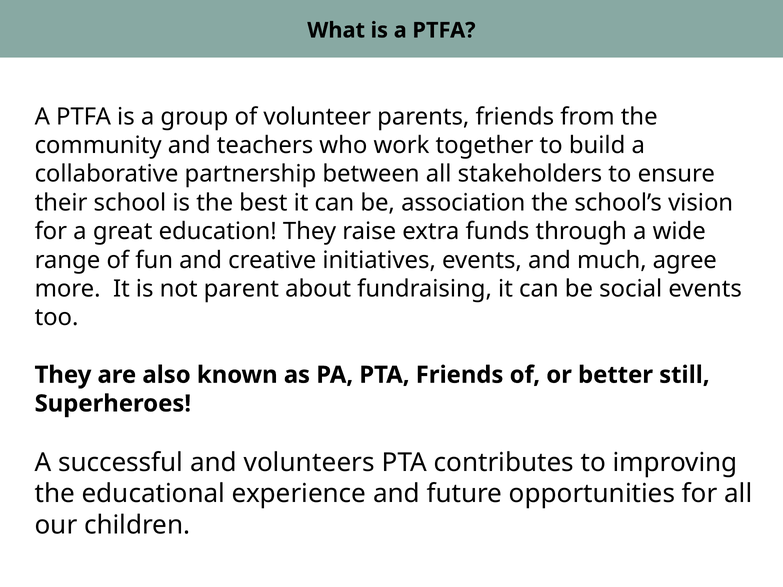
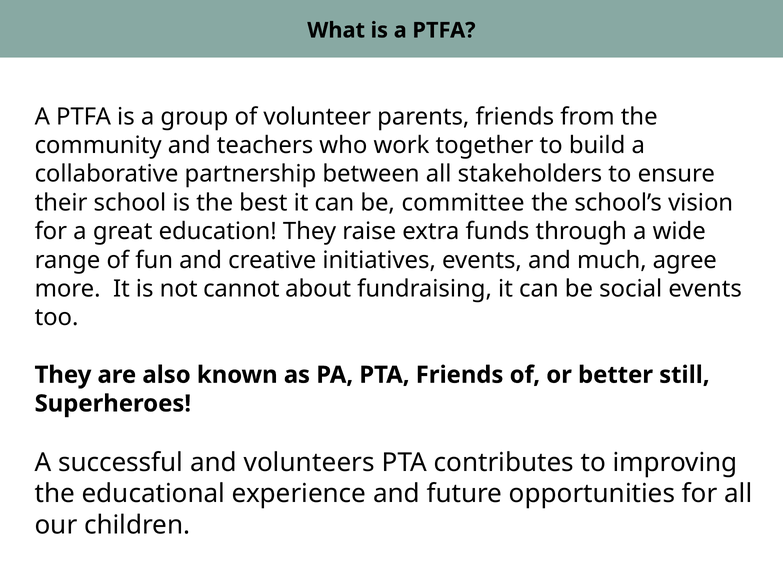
association: association -> committee
parent: parent -> cannot
